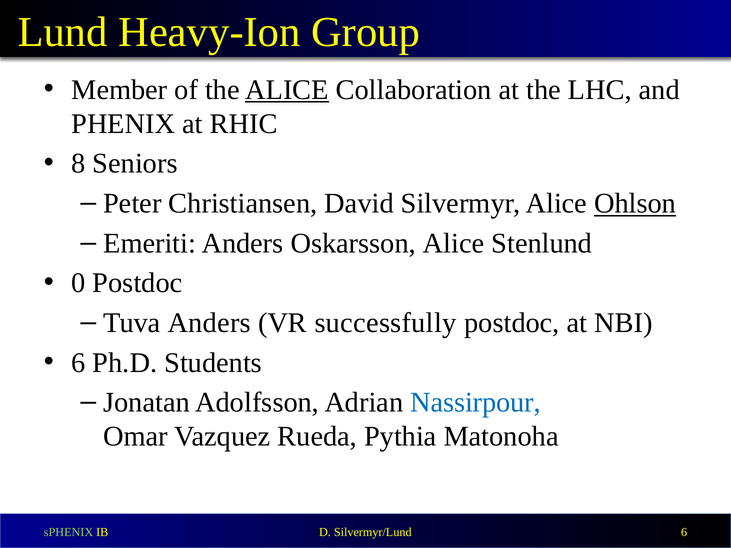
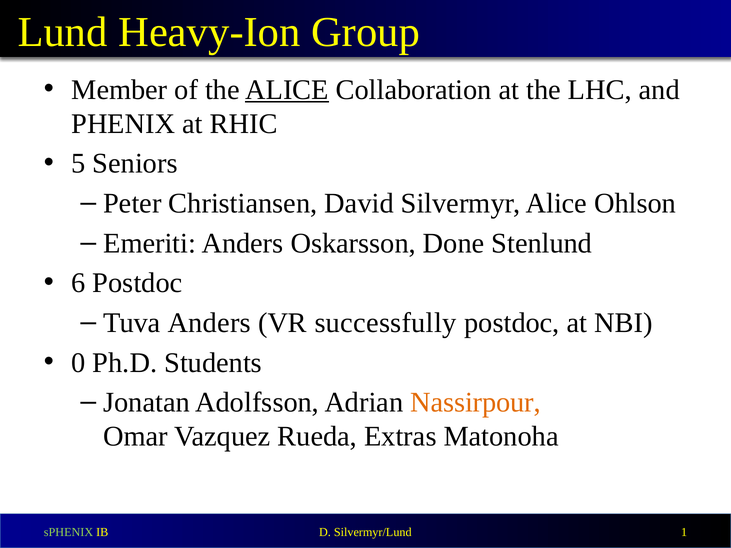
8: 8 -> 5
Ohlson underline: present -> none
Oskarsson Alice: Alice -> Done
0: 0 -> 6
6 at (78, 363): 6 -> 0
Nassirpour colour: blue -> orange
Pythia: Pythia -> Extras
Silvermyr/Lund 6: 6 -> 1
